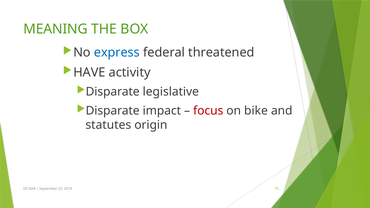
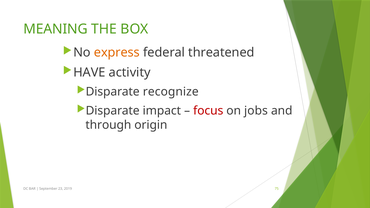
express colour: blue -> orange
legislative: legislative -> recognize
bike: bike -> jobs
statutes: statutes -> through
